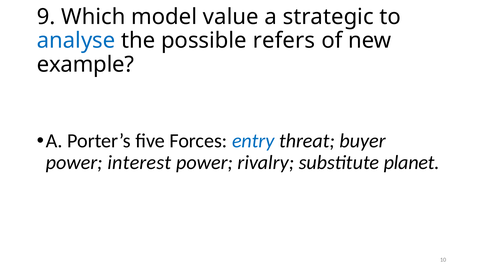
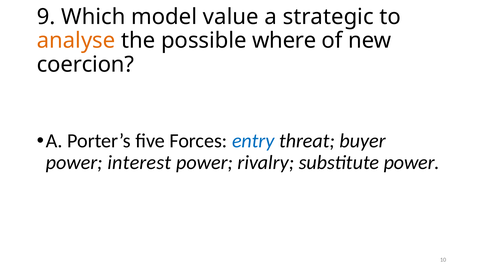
analyse colour: blue -> orange
refers: refers -> where
example: example -> coercion
substitute planet: planet -> power
